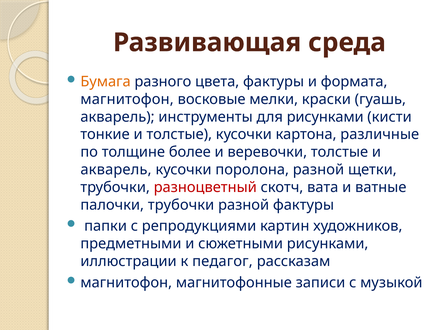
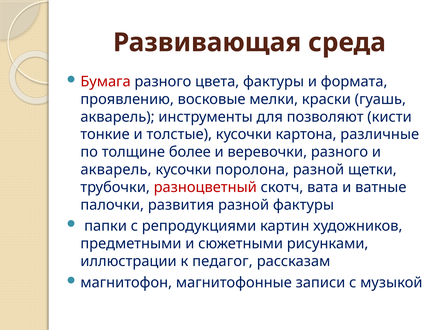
Бумага colour: orange -> red
магнитофон at (127, 99): магнитофон -> проявлению
для рисунками: рисунками -> позволяют
веревочки толстые: толстые -> разного
палочки трубочки: трубочки -> развития
